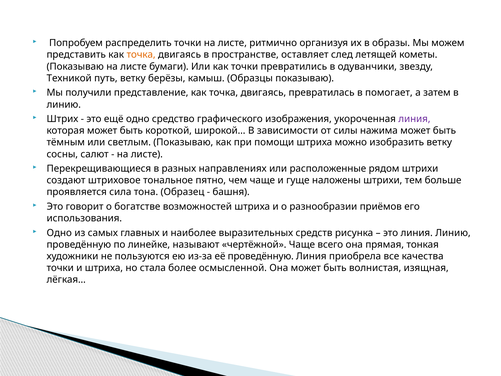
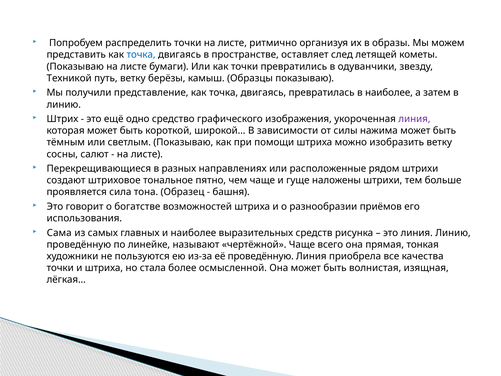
точка at (141, 55) colour: orange -> blue
в помогает: помогает -> наиболее
Одно at (59, 233): Одно -> Сама
